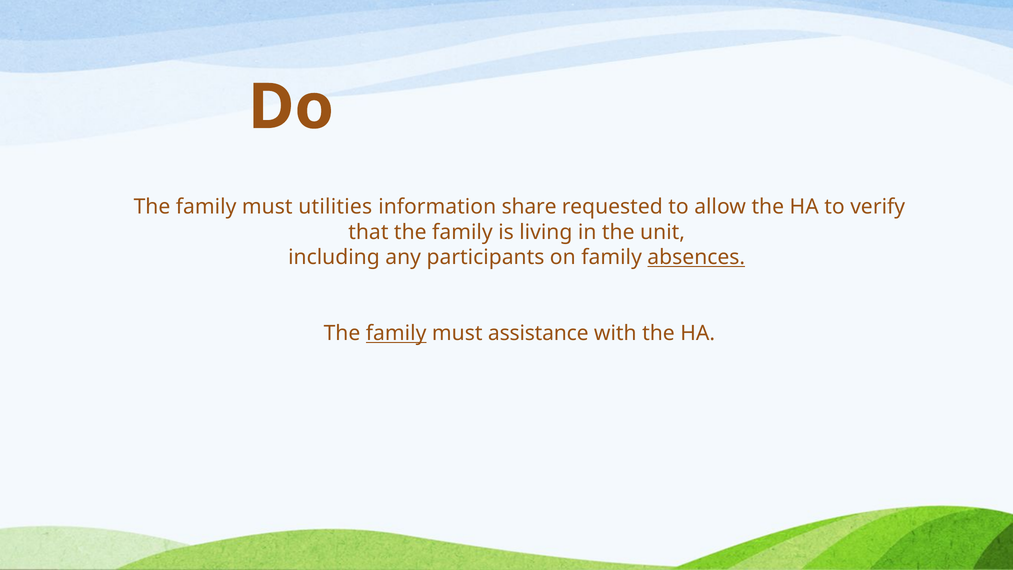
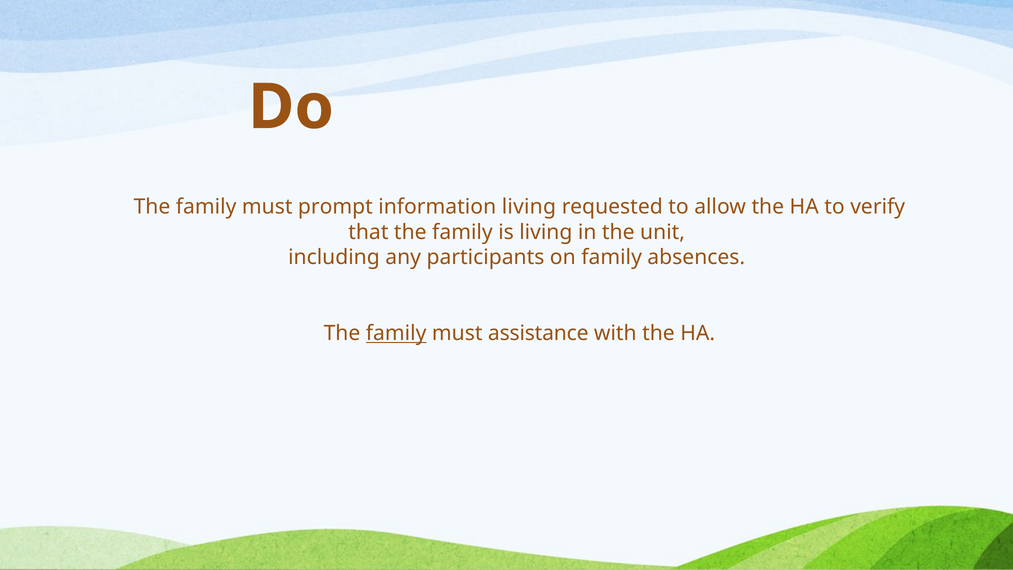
utilities: utilities -> prompt
information share: share -> living
absences underline: present -> none
